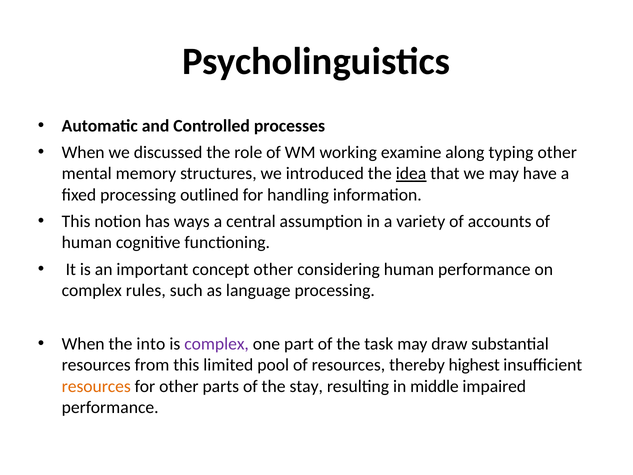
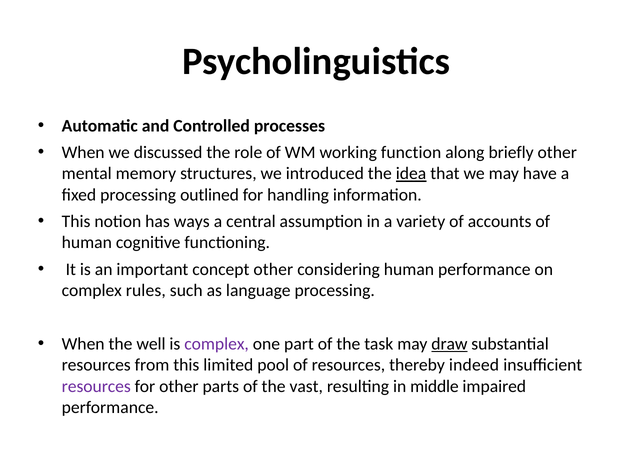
examine: examine -> function
typing: typing -> briefly
into: into -> well
draw underline: none -> present
highest: highest -> indeed
resources at (96, 386) colour: orange -> purple
stay: stay -> vast
